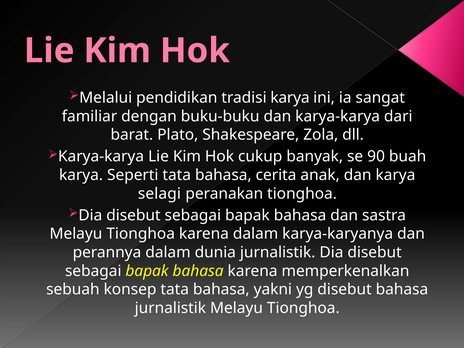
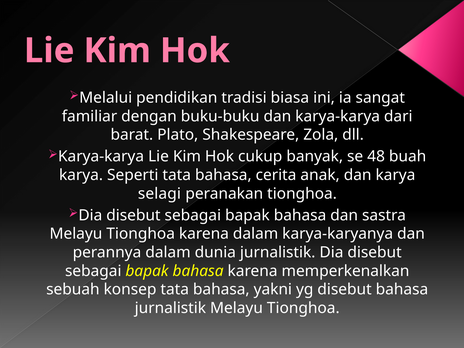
tradisi karya: karya -> biasa
90: 90 -> 48
